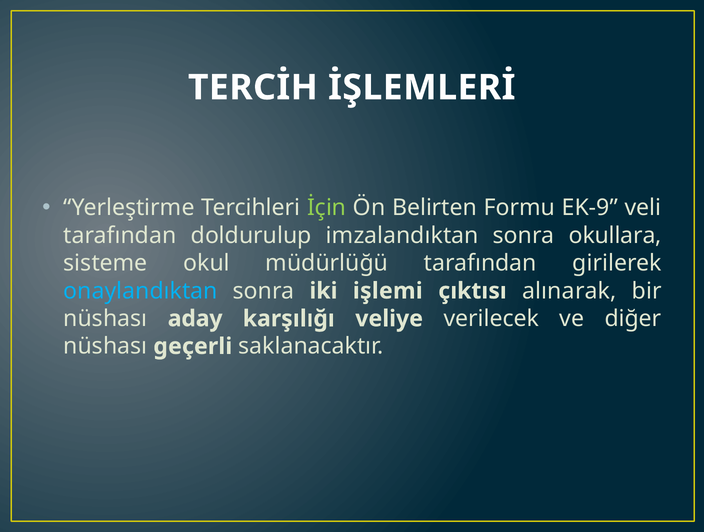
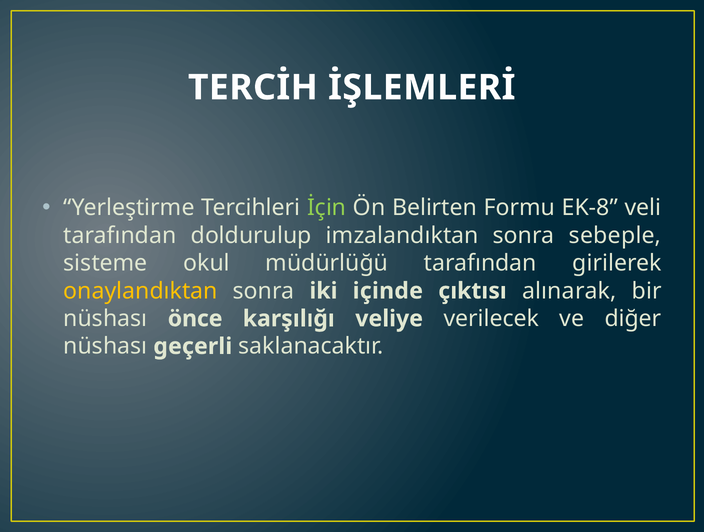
EK-9: EK-9 -> EK-8
okullara: okullara -> sebeple
onaylandıktan colour: light blue -> yellow
işlemi: işlemi -> içinde
aday: aday -> önce
